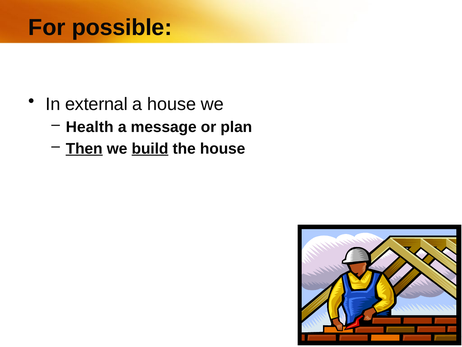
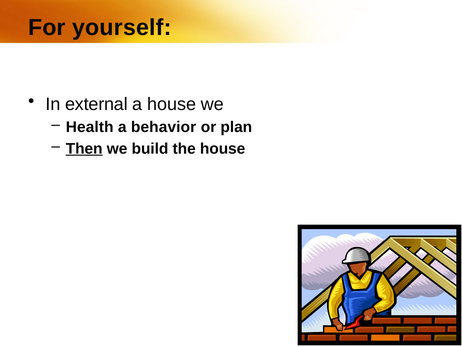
possible: possible -> yourself
message: message -> behavior
build underline: present -> none
